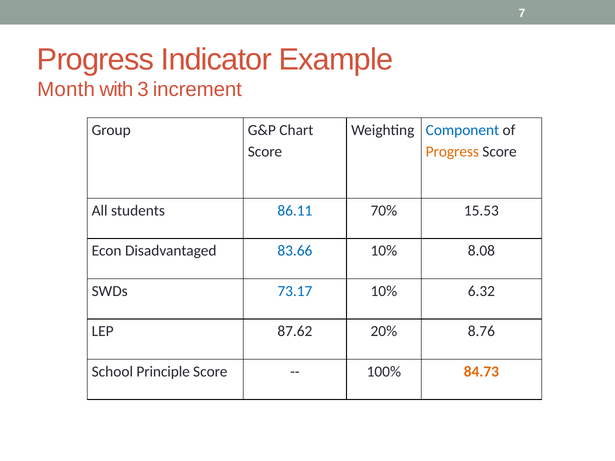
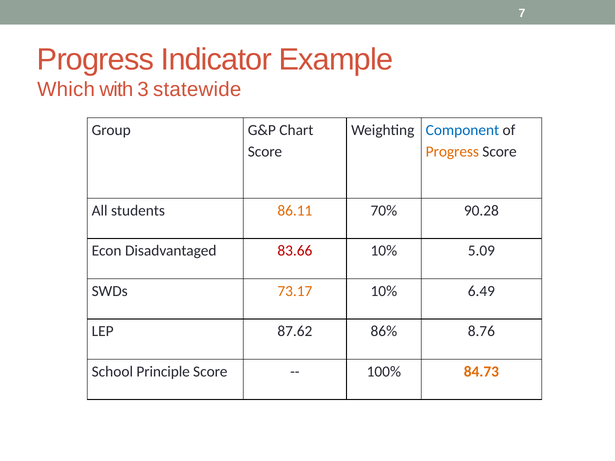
Month: Month -> Which
increment: increment -> statewide
86.11 colour: blue -> orange
15.53: 15.53 -> 90.28
83.66 colour: blue -> red
8.08: 8.08 -> 5.09
73.17 colour: blue -> orange
6.32: 6.32 -> 6.49
20%: 20% -> 86%
